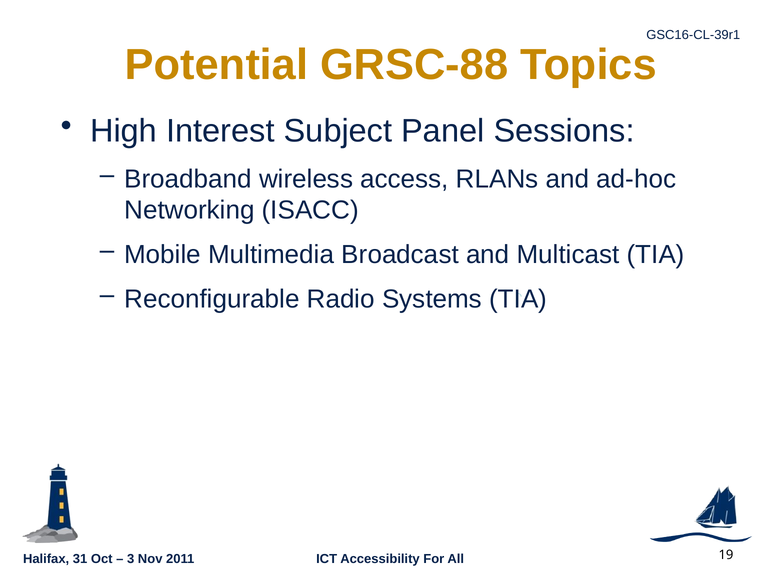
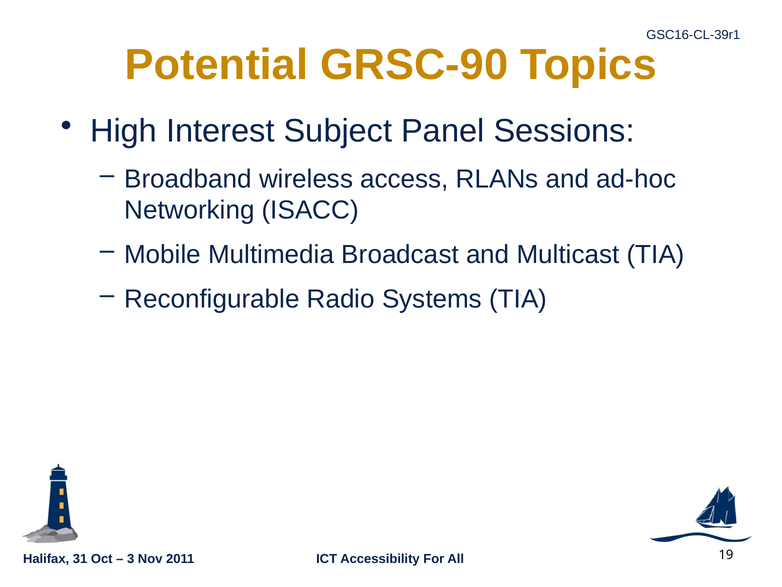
GRSC-88: GRSC-88 -> GRSC-90
